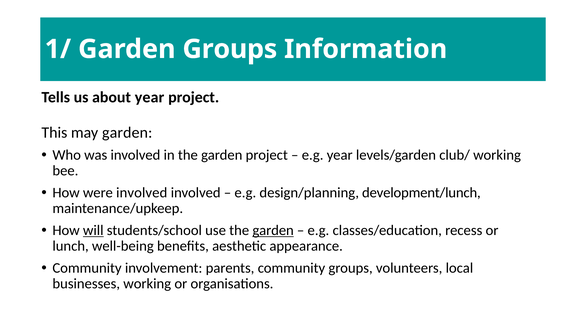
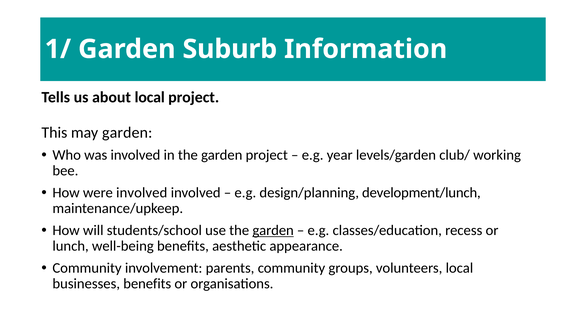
Garden Groups: Groups -> Suburb
about year: year -> local
will underline: present -> none
businesses working: working -> benefits
